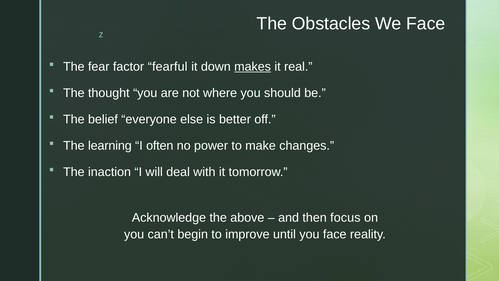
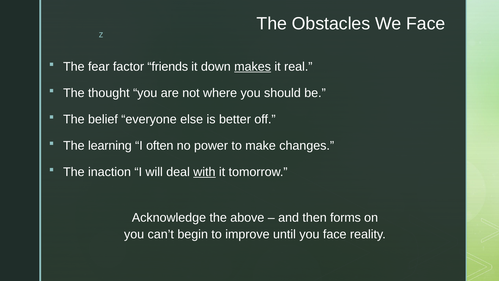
fearful: fearful -> friends
with underline: none -> present
focus: focus -> forms
